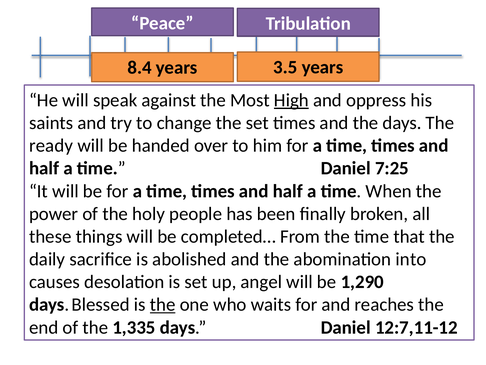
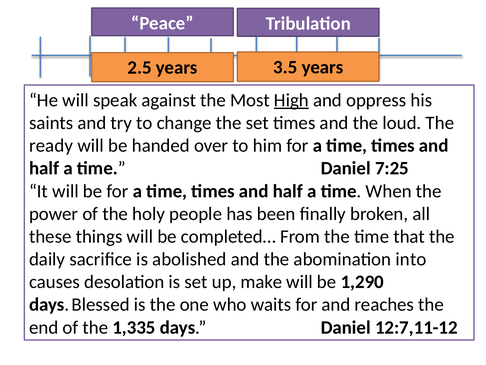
8.4: 8.4 -> 2.5
the days: days -> loud
angel: angel -> make
the at (163, 304) underline: present -> none
